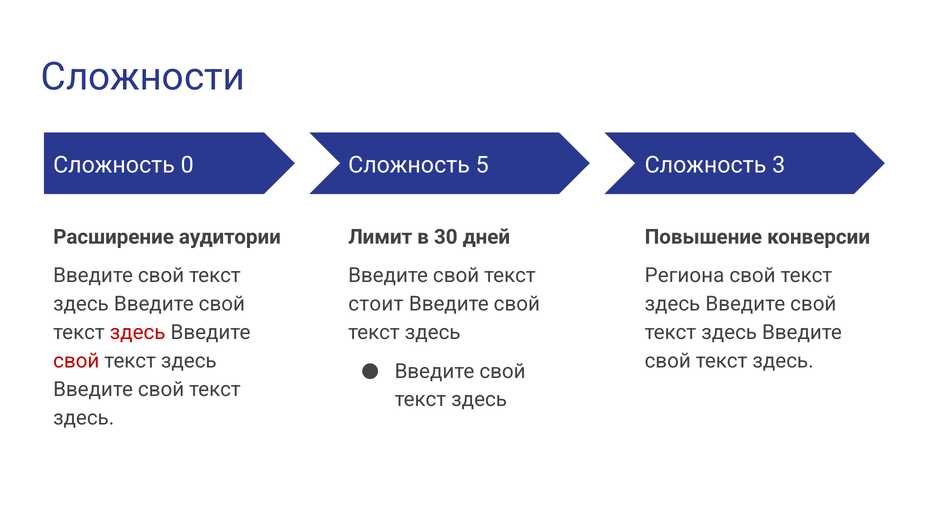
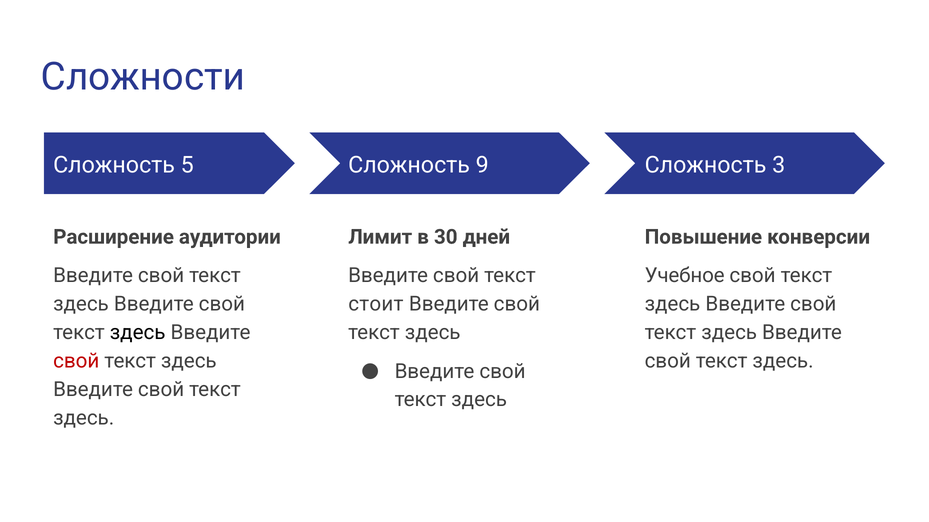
0: 0 -> 5
5: 5 -> 9
Региона: Региона -> Учебное
здесь at (138, 333) colour: red -> black
